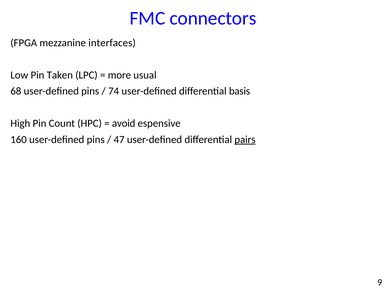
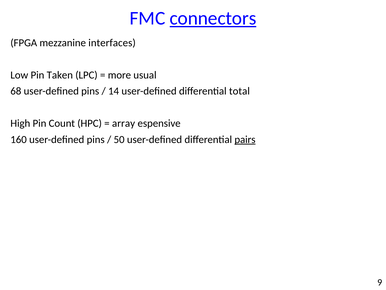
connectors underline: none -> present
74: 74 -> 14
basis: basis -> total
avoid: avoid -> array
47: 47 -> 50
